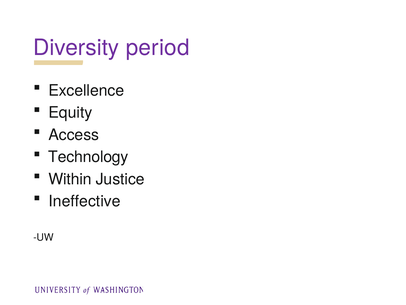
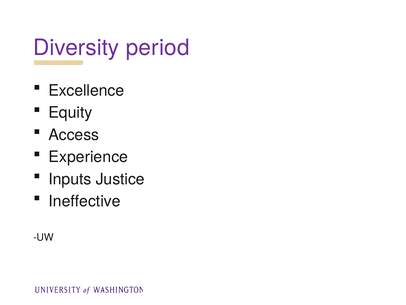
Technology: Technology -> Experience
Within: Within -> Inputs
